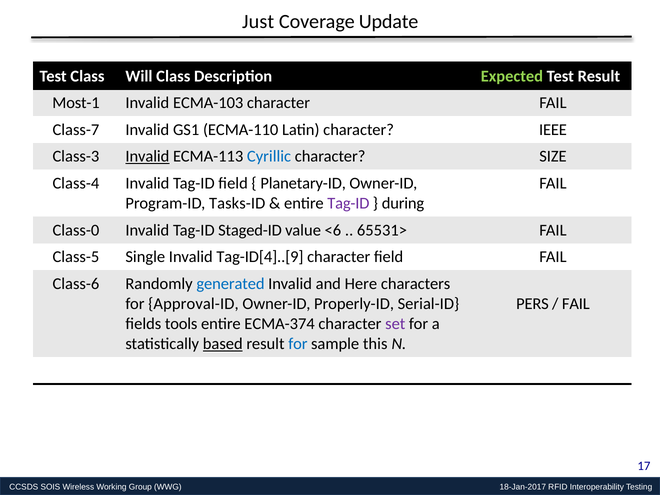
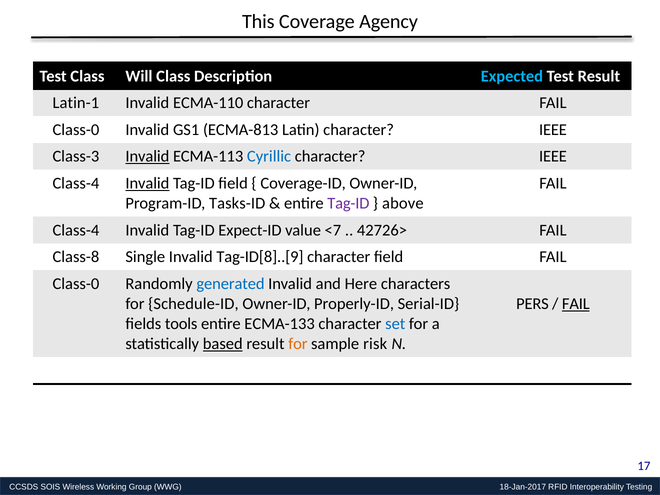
Just: Just -> This
Update: Update -> Agency
Expected colour: light green -> light blue
Most-1: Most-1 -> Latin-1
ECMA-103: ECMA-103 -> ECMA-110
Class-7 at (76, 130): Class-7 -> Class-0
ECMA-110: ECMA-110 -> ECMA-813
SIZE at (553, 156): SIZE -> IEEE
Invalid at (147, 183) underline: none -> present
Planetary-ID: Planetary-ID -> Coverage-ID
during: during -> above
Class-0 at (76, 230): Class-0 -> Class-4
Staged-ID: Staged-ID -> Expect-ID
<6: <6 -> <7
65531>: 65531> -> 42726>
Class-5: Class-5 -> Class-8
Tag-ID[4]..[9: Tag-ID[4]..[9 -> Tag-ID[8]..[9
Class-6 at (76, 284): Class-6 -> Class-0
Approval-ID: Approval-ID -> Schedule-ID
FAIL at (576, 304) underline: none -> present
ECMA-374: ECMA-374 -> ECMA-133
set colour: purple -> blue
for at (298, 344) colour: blue -> orange
this: this -> risk
